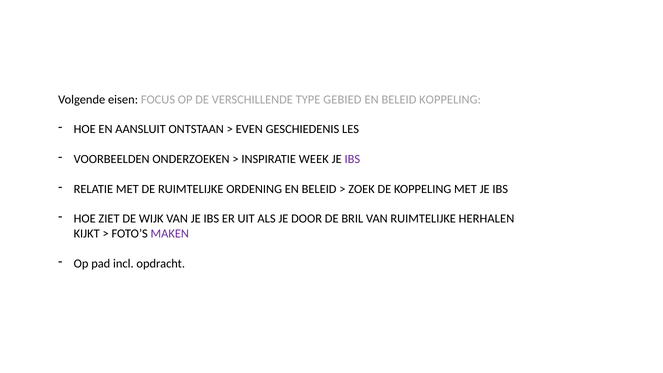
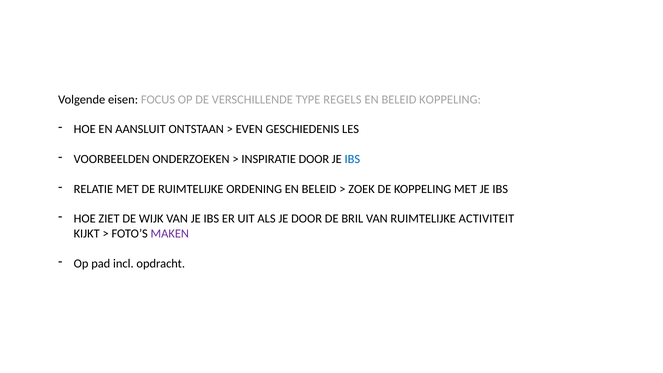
GEBIED: GEBIED -> REGELS
INSPIRATIE WEEK: WEEK -> DOOR
IBS at (352, 159) colour: purple -> blue
HERHALEN: HERHALEN -> ACTIVITEIT
